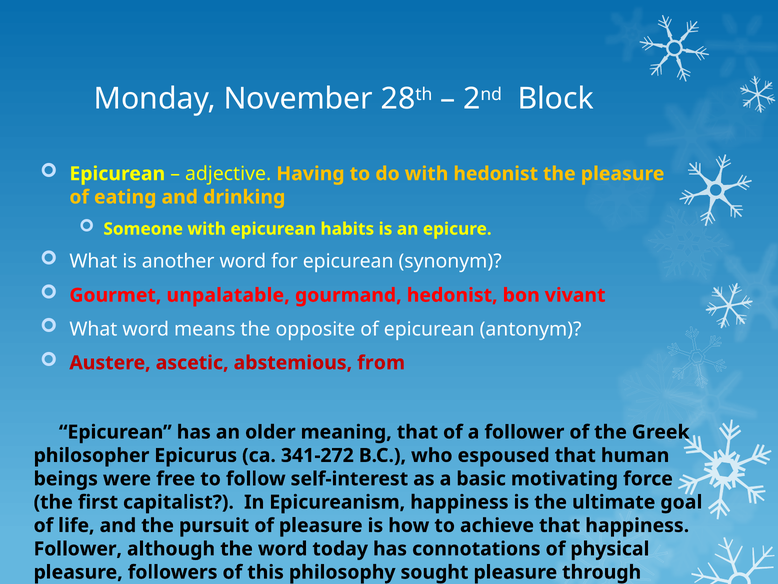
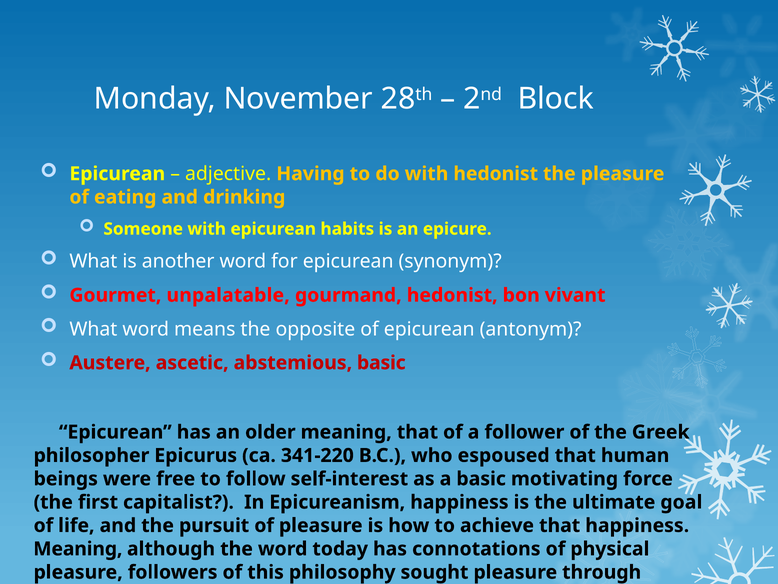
abstemious from: from -> basic
341-272: 341-272 -> 341-220
Follower at (78, 548): Follower -> Meaning
